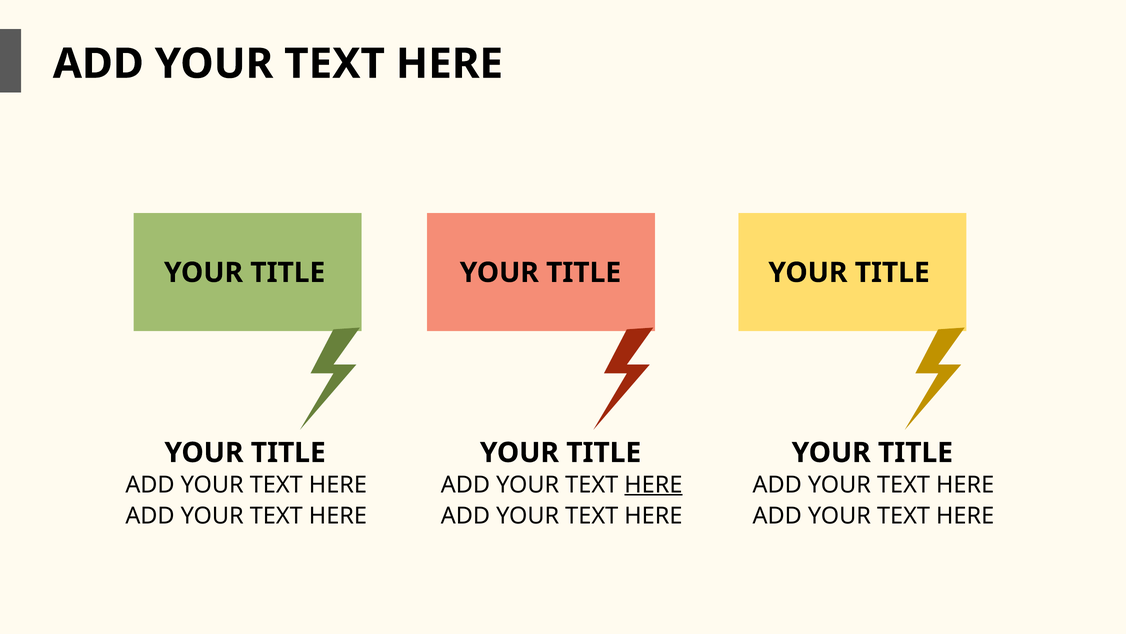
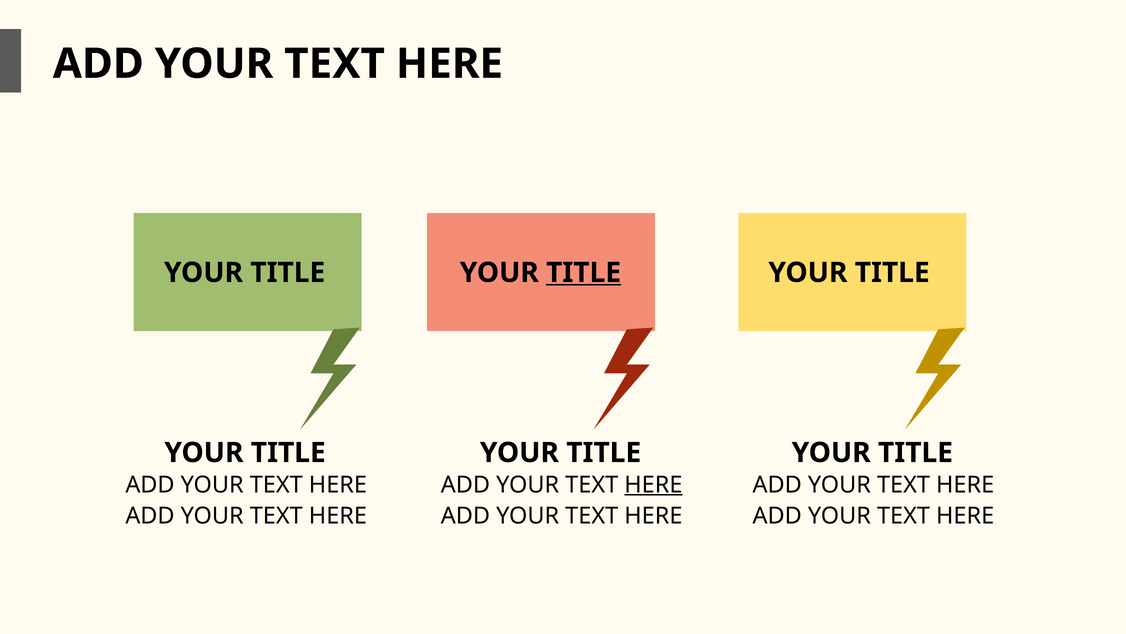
TITLE at (584, 272) underline: none -> present
